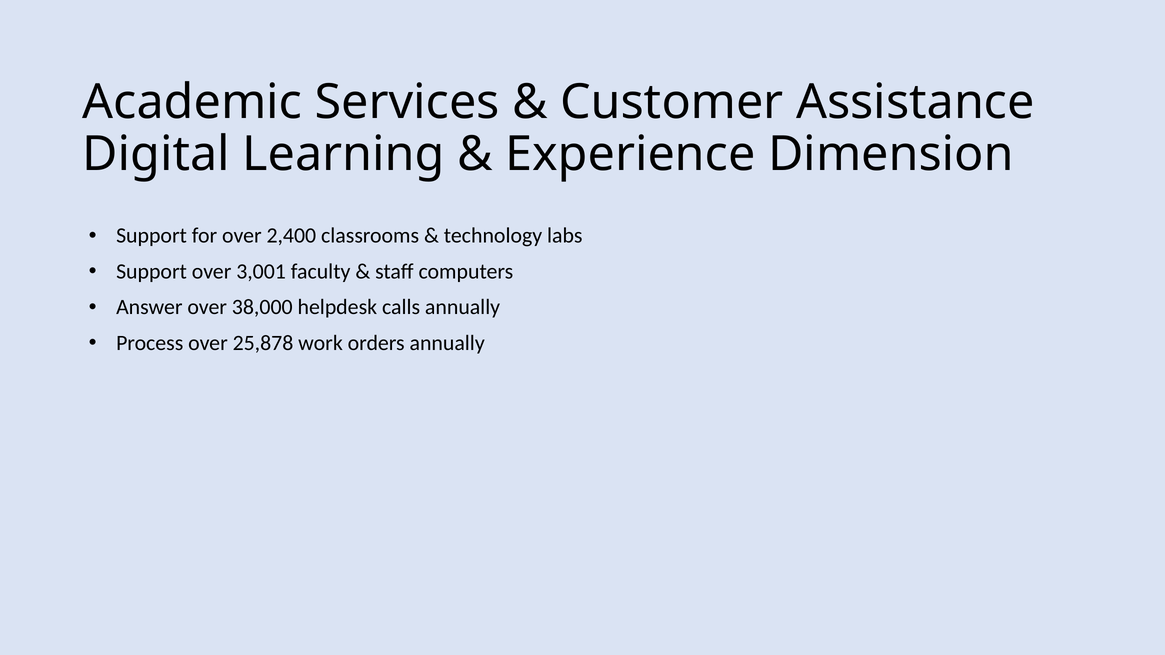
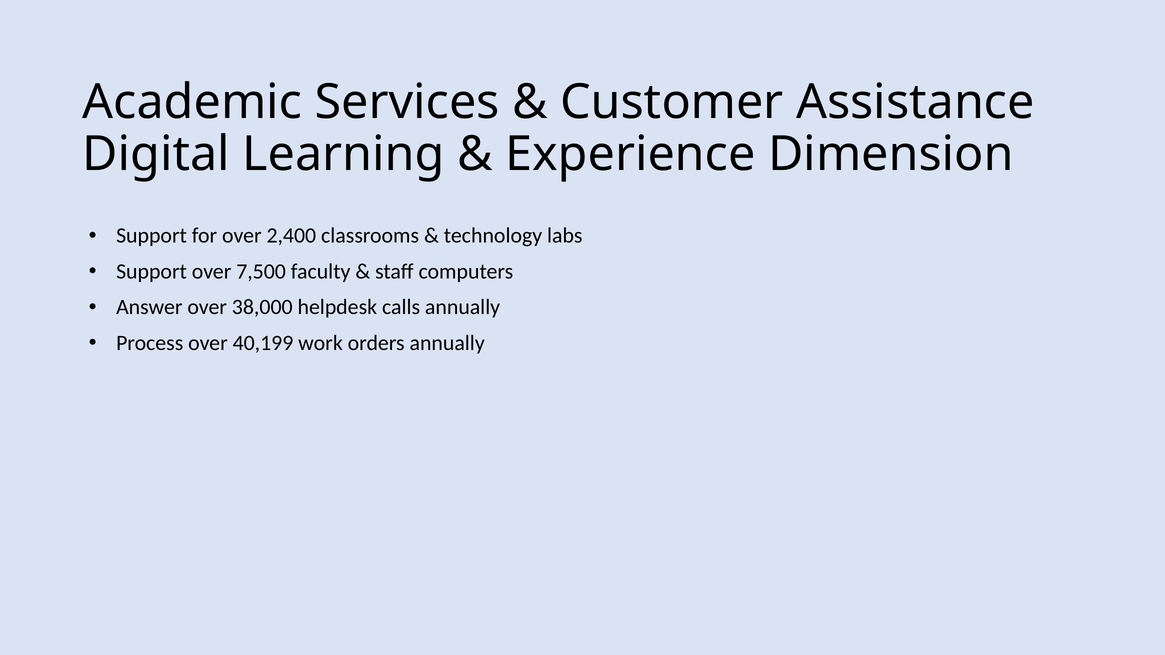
3,001: 3,001 -> 7,500
25,878: 25,878 -> 40,199
